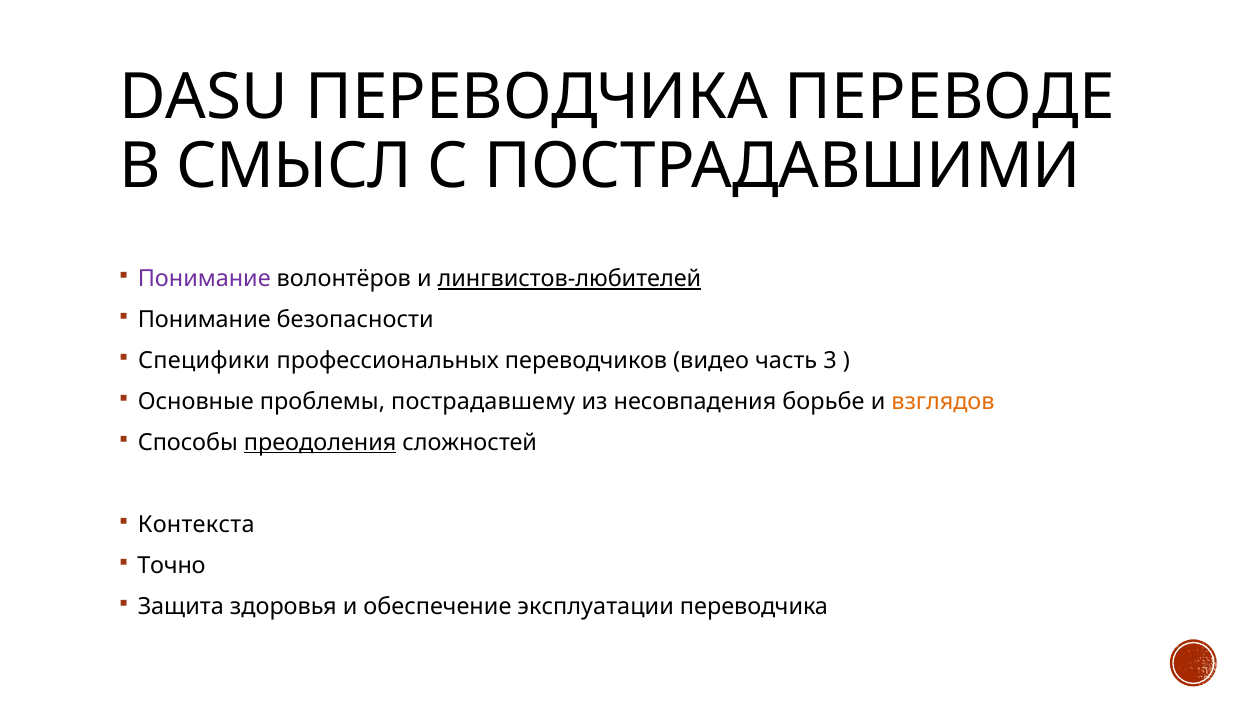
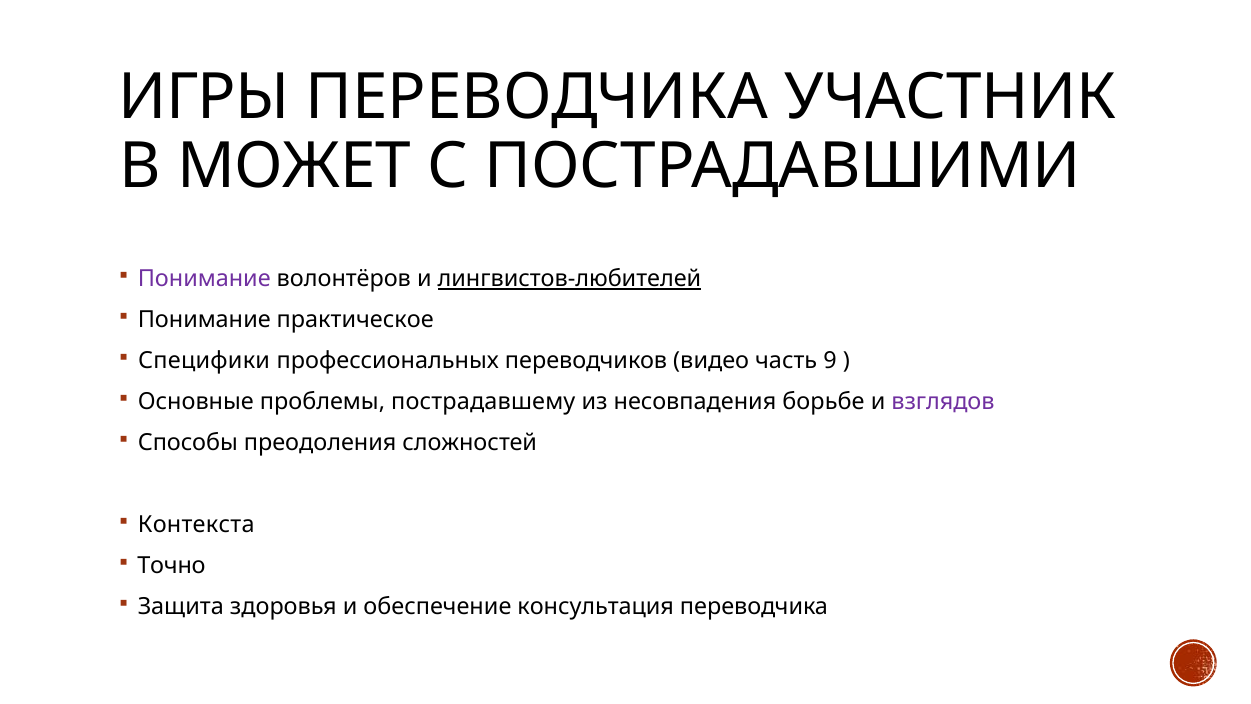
DASU: DASU -> ИГРЫ
ПЕРЕВОДЕ: ПЕРЕВОДЕ -> УЧАСТНИК
СМЫСЛ: СМЫСЛ -> МОЖЕТ
безопасности: безопасности -> практическое
3: 3 -> 9
взглядов colour: orange -> purple
преодоления underline: present -> none
эксплуатации: эксплуатации -> консультация
